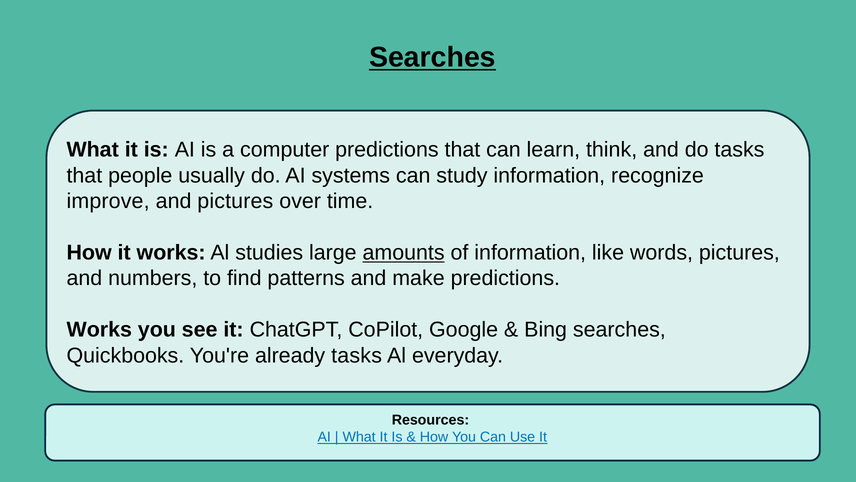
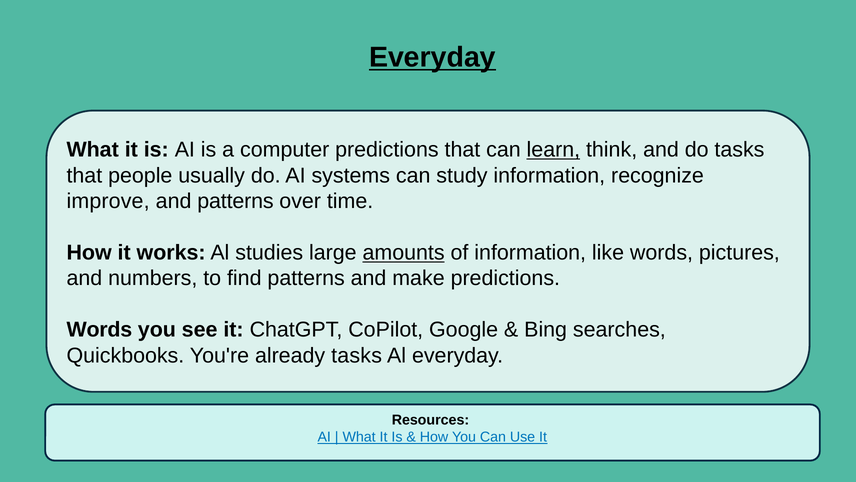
Searches at (432, 57): Searches -> Everyday
learn underline: none -> present
and pictures: pictures -> patterns
Works at (99, 329): Works -> Words
